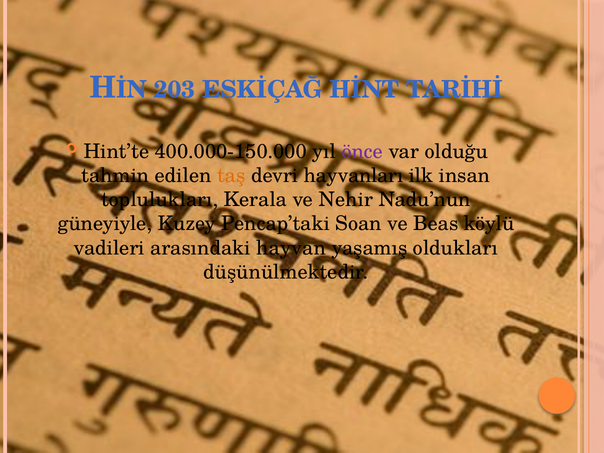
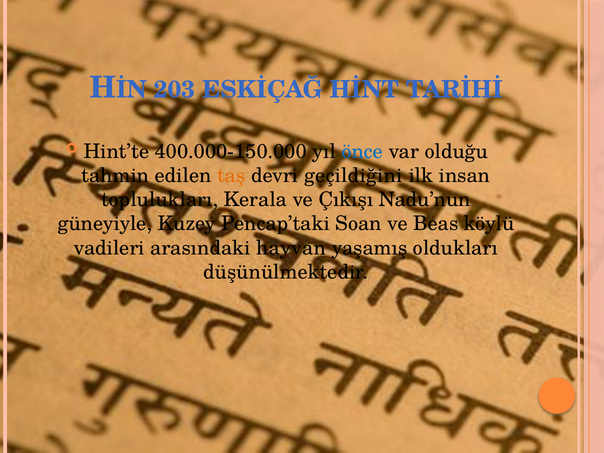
önce colour: purple -> blue
hayvanları: hayvanları -> geçildiğini
Nehir: Nehir -> Çıkışı
